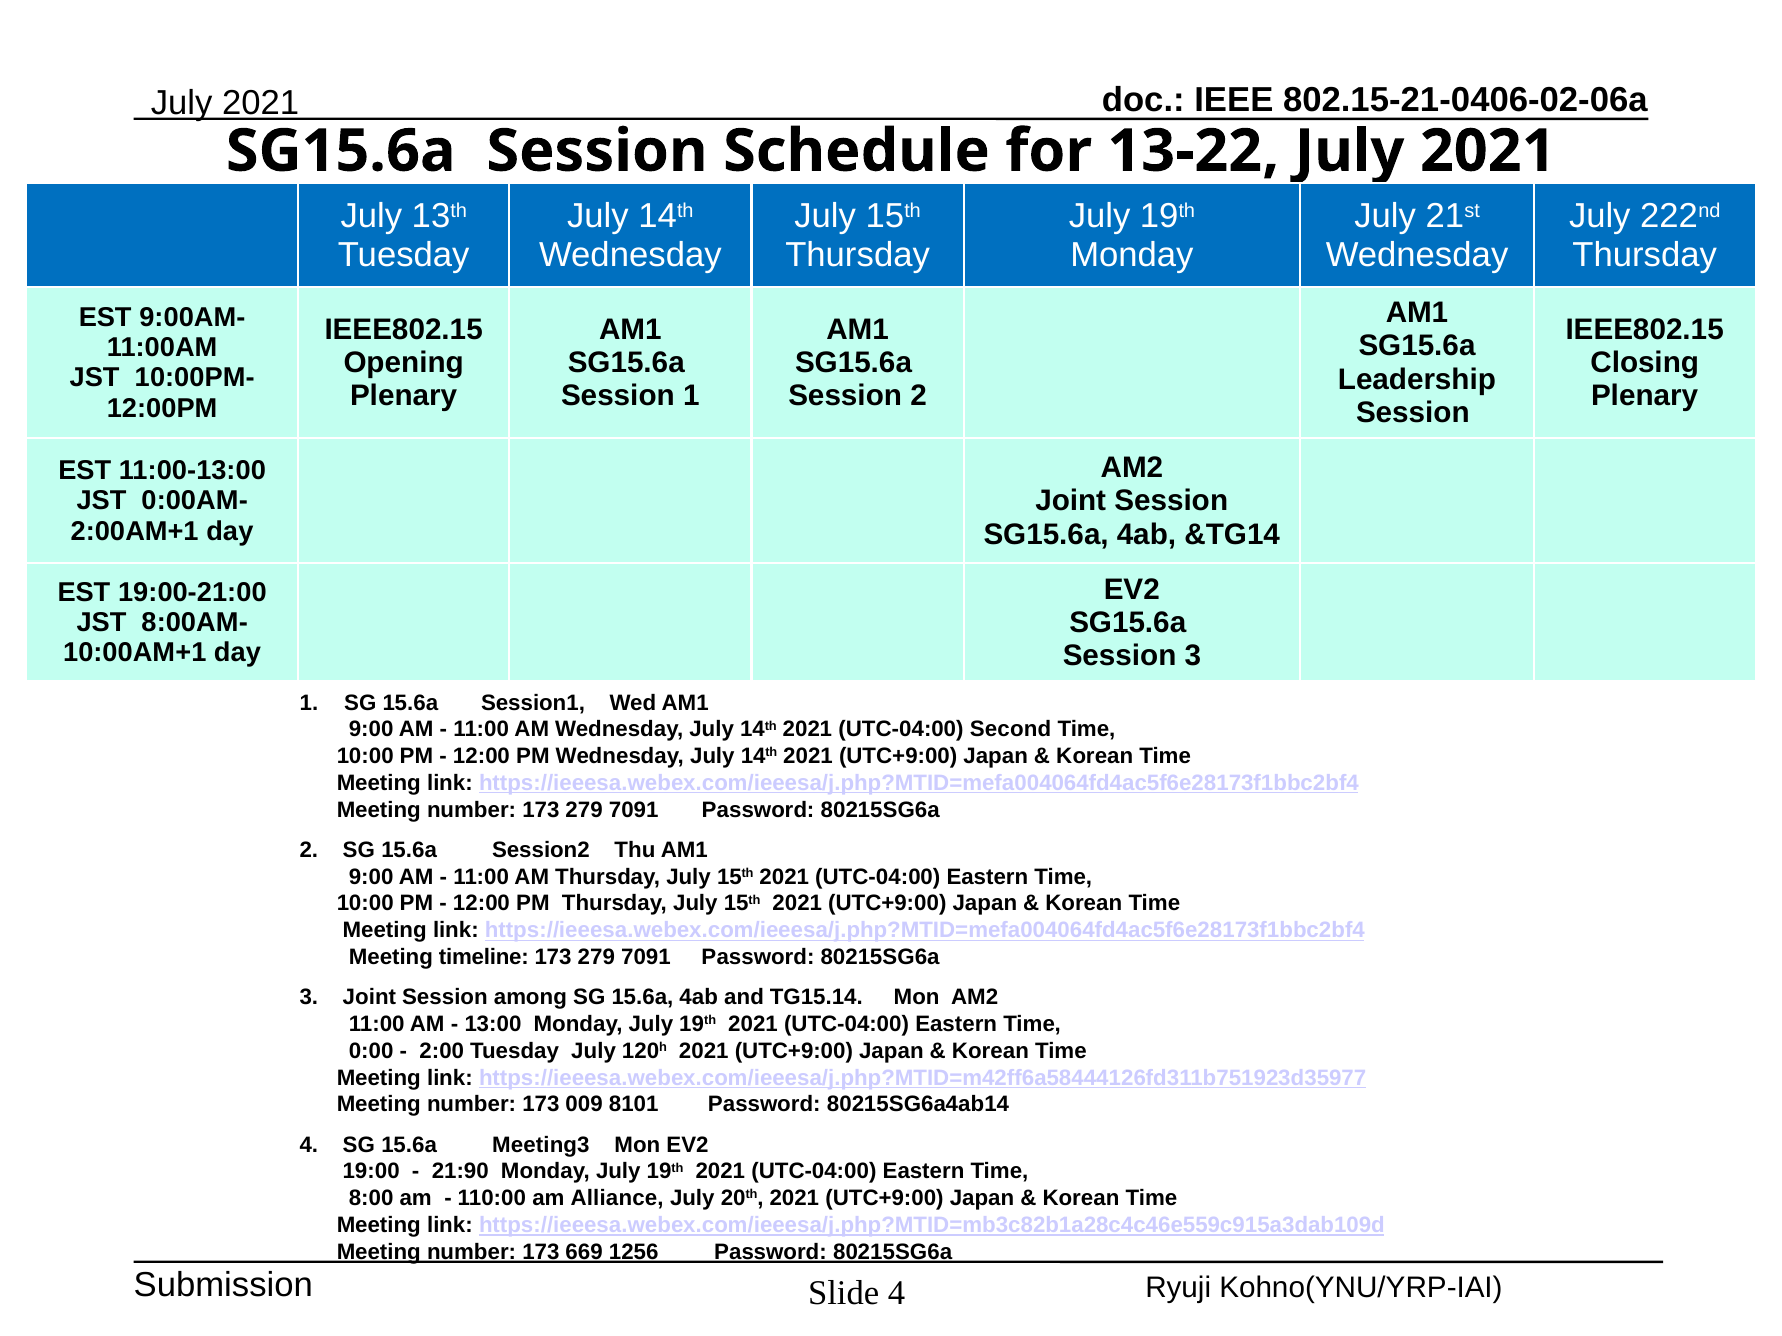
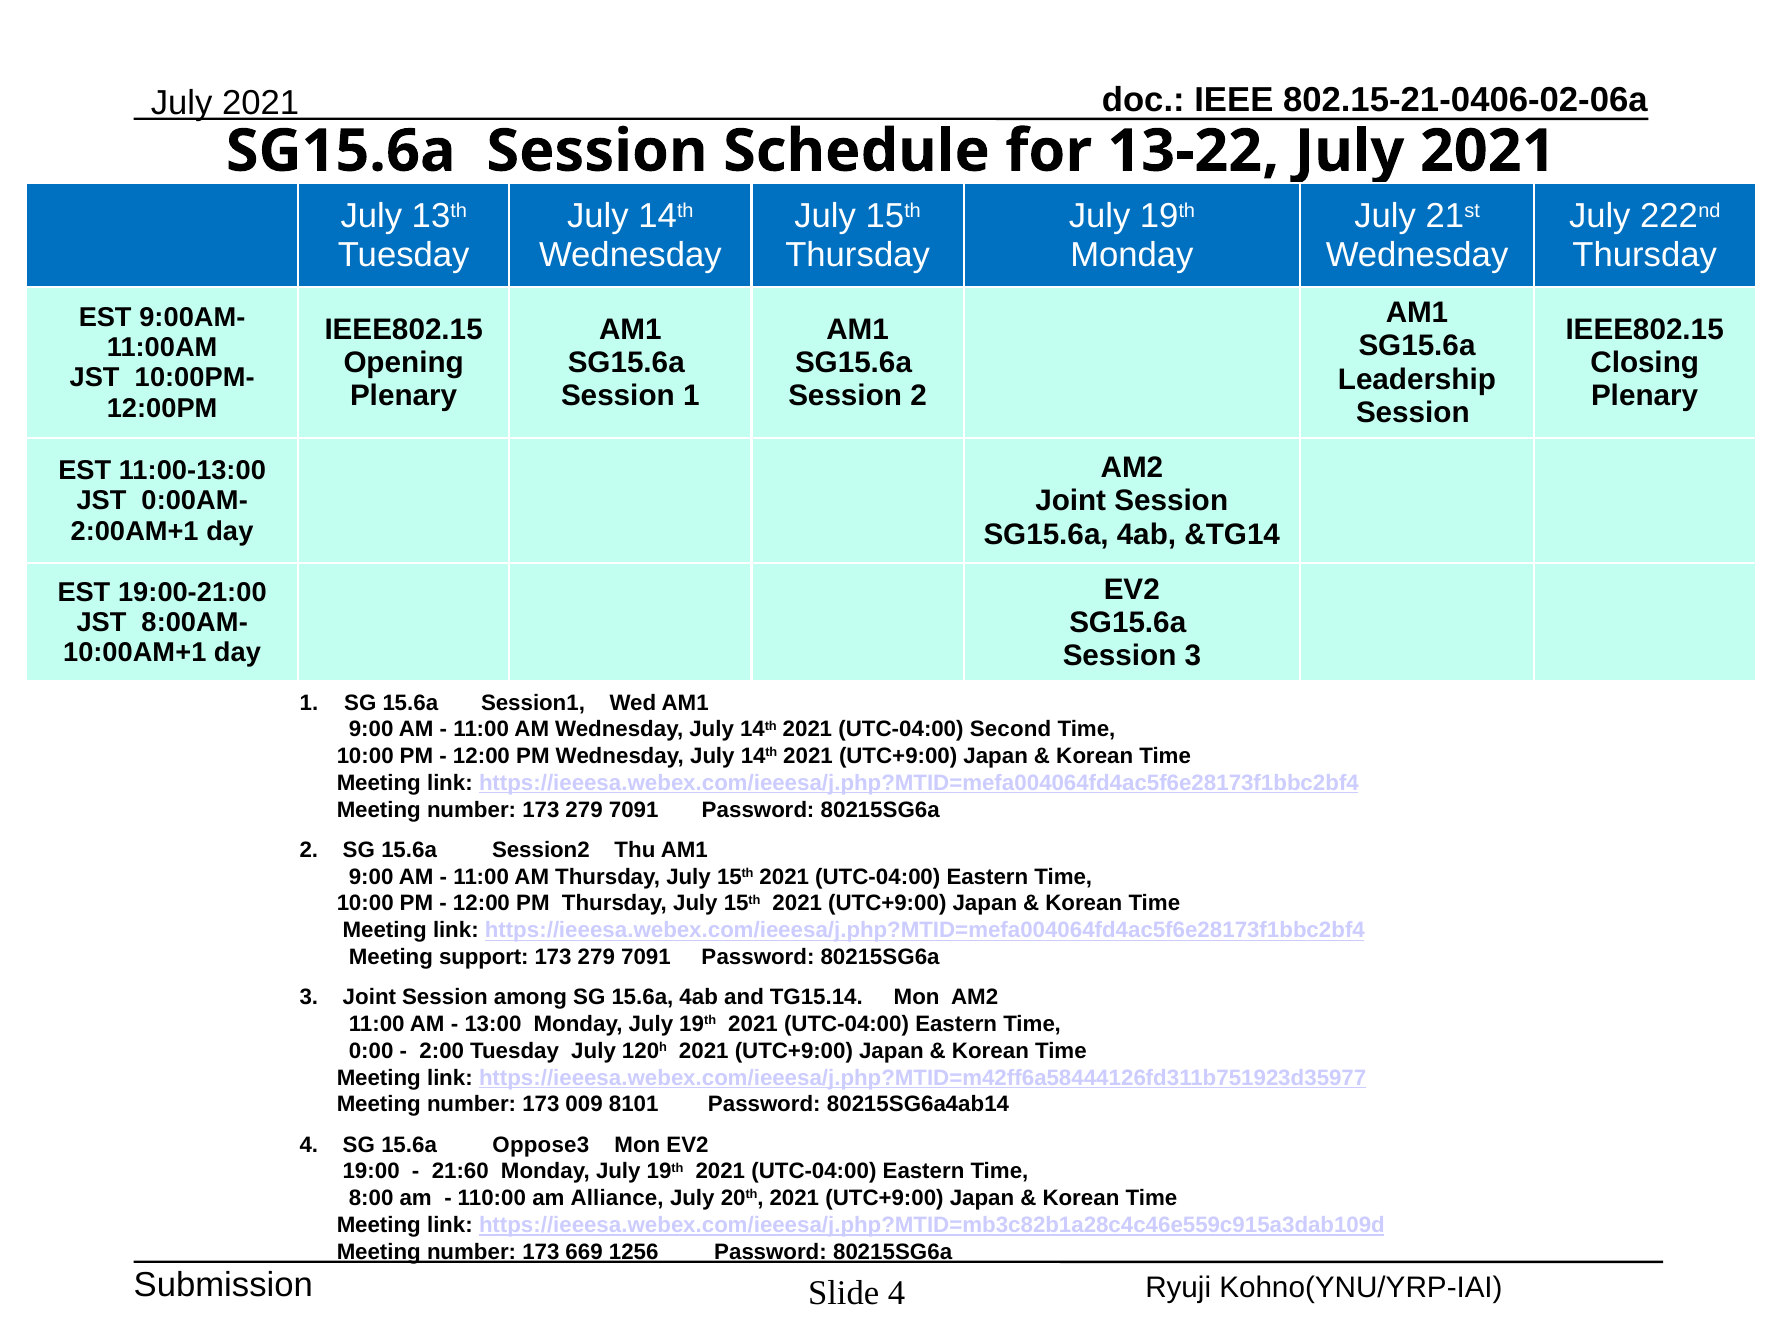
timeline: timeline -> support
Meeting3: Meeting3 -> Oppose3
21:90: 21:90 -> 21:60
